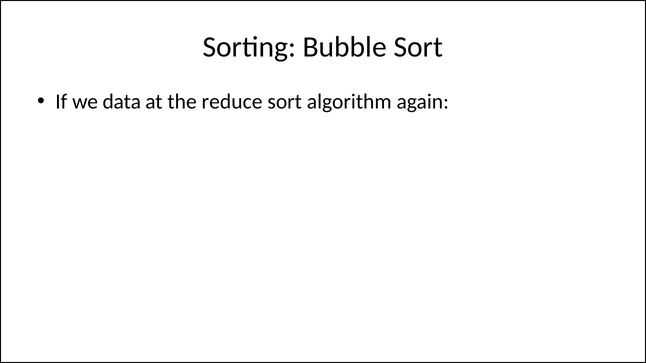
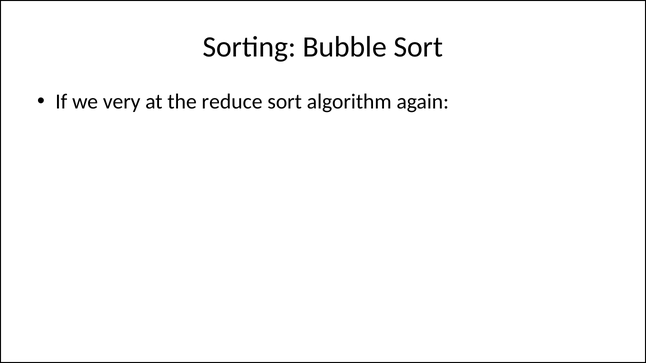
data: data -> very
